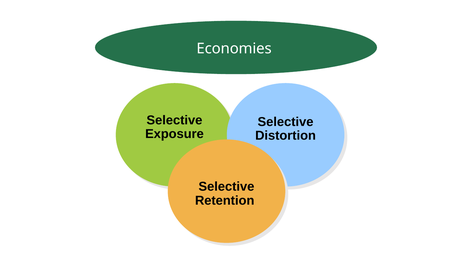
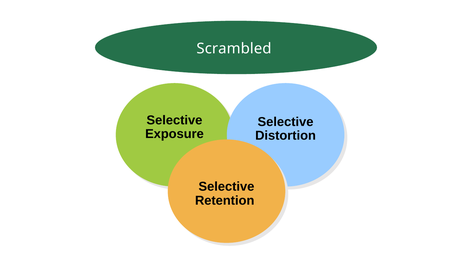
Economies: Economies -> Scrambled
